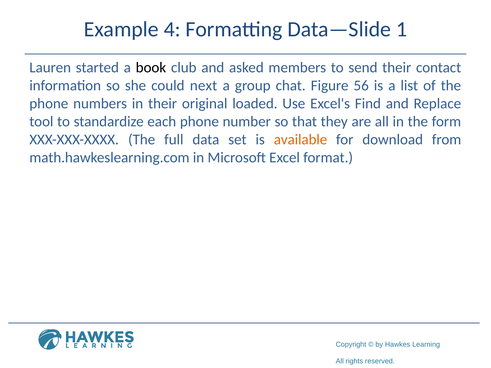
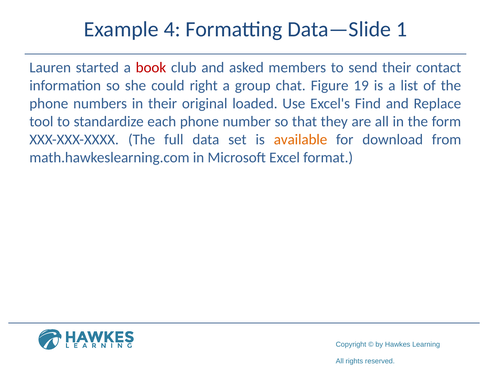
book colour: black -> red
next: next -> right
56: 56 -> 19
